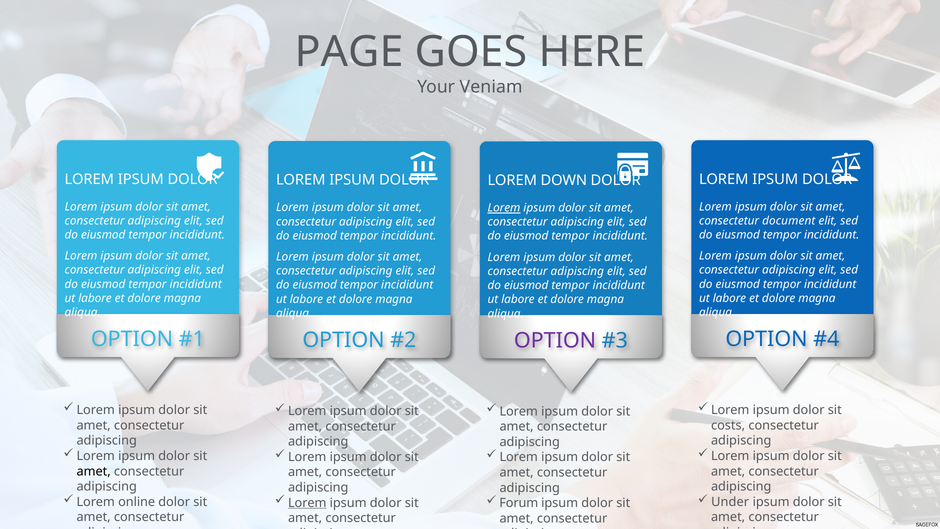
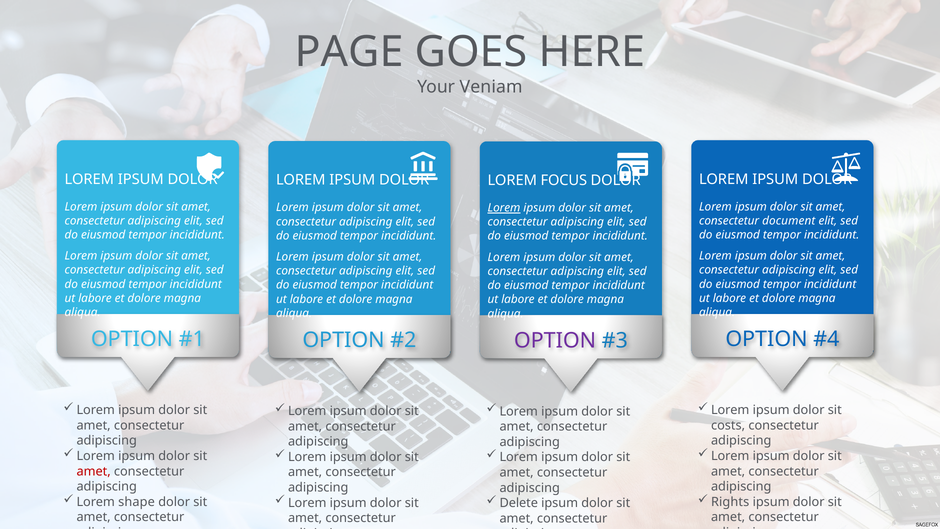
DOWN: DOWN -> FOCUS
amet at (94, 471) colour: black -> red
online: online -> shape
Under: Under -> Rights
Lorem at (307, 503) underline: present -> none
Forum: Forum -> Delete
